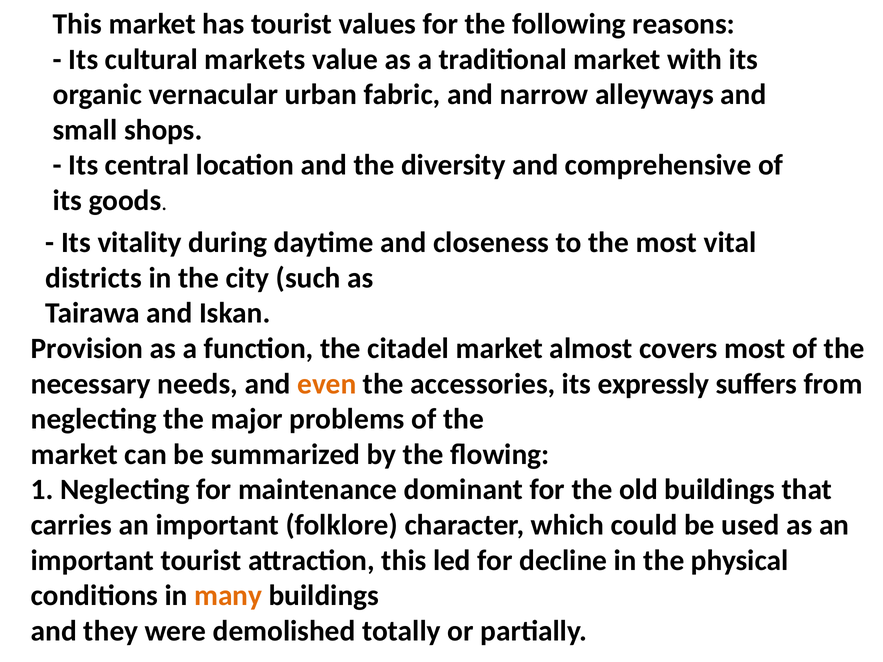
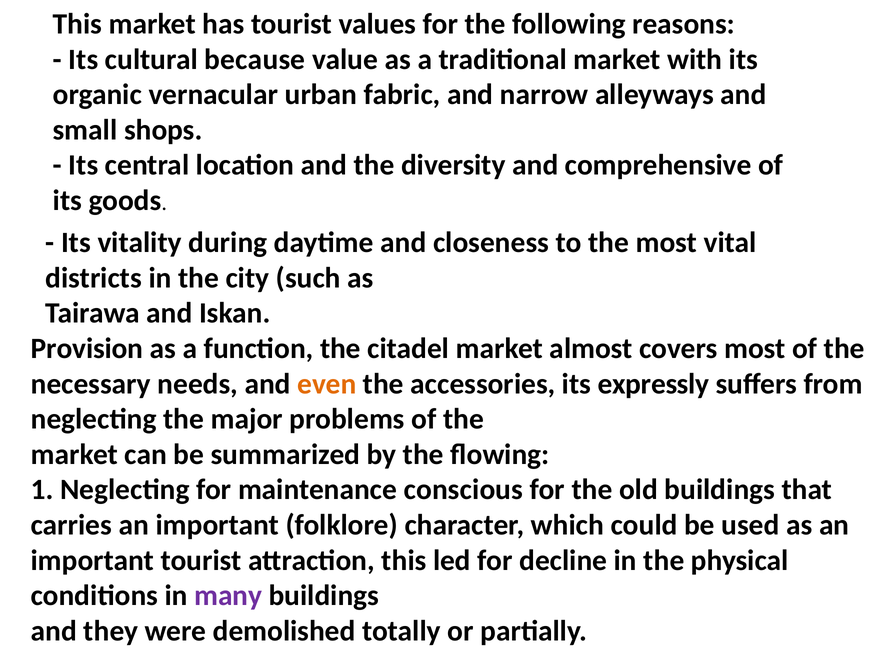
markets: markets -> because
dominant: dominant -> conscious
many colour: orange -> purple
